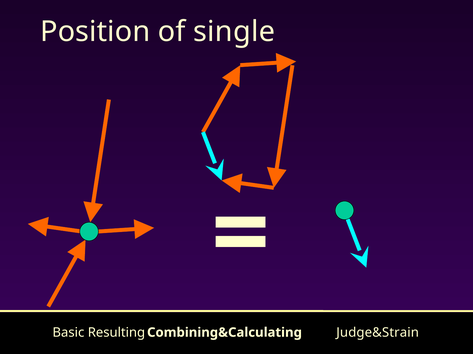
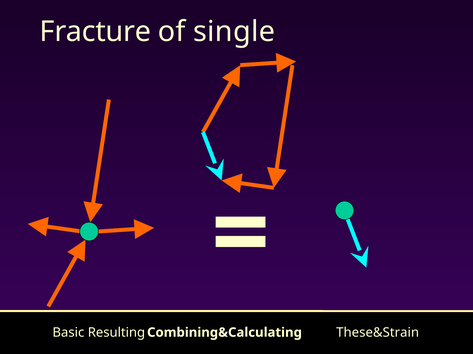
Position: Position -> Fracture
Judge&Strain: Judge&Strain -> These&Strain
